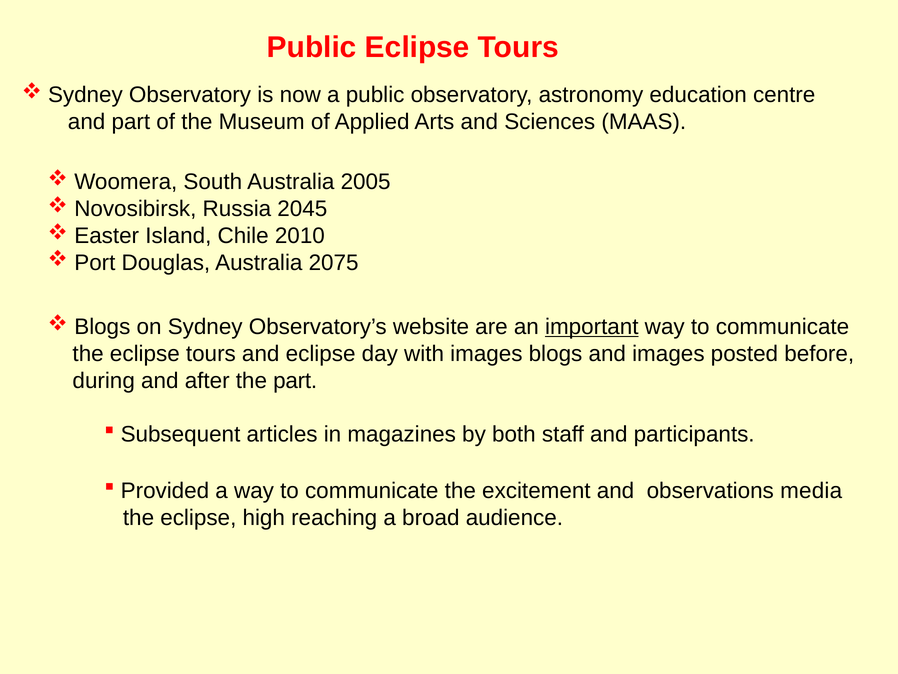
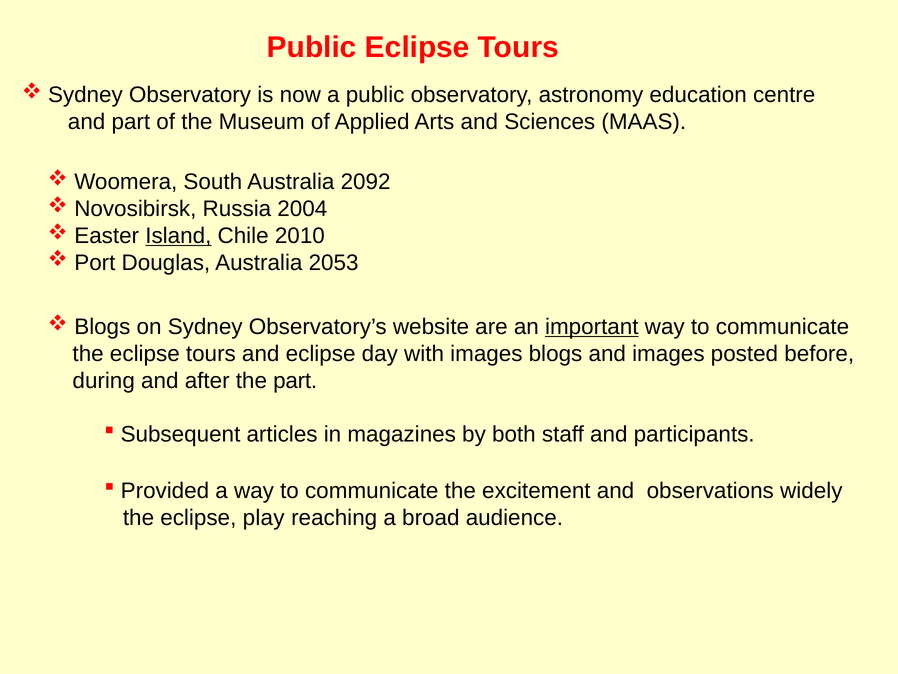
2005: 2005 -> 2092
2045: 2045 -> 2004
Island underline: none -> present
2075: 2075 -> 2053
media: media -> widely
high: high -> play
